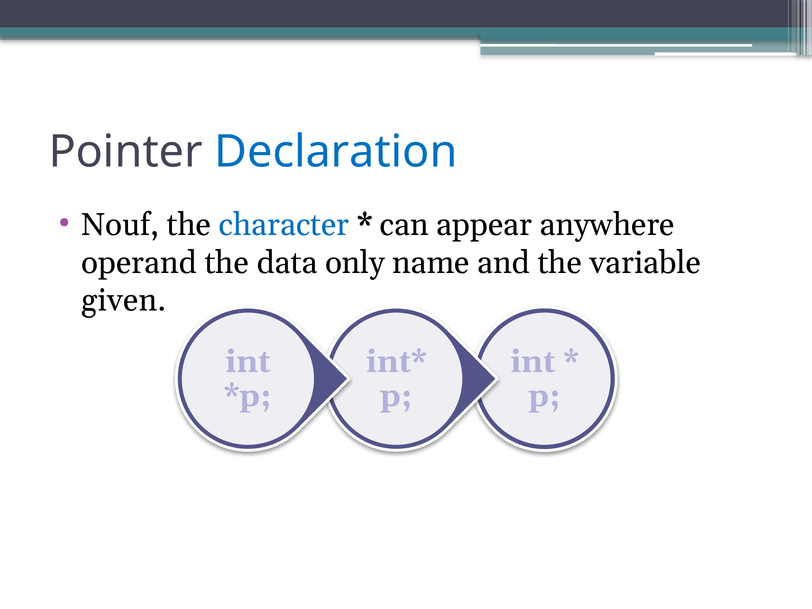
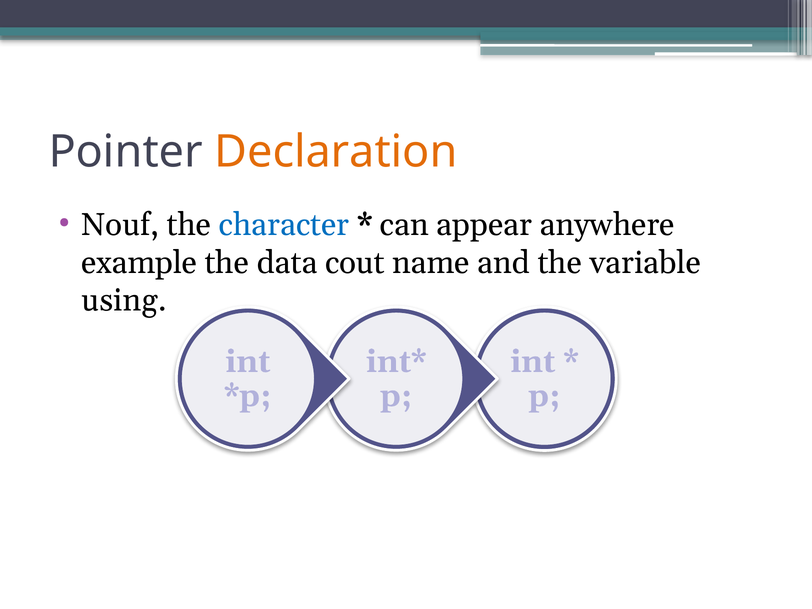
Declaration colour: blue -> orange
operand: operand -> example
only: only -> cout
given: given -> using
